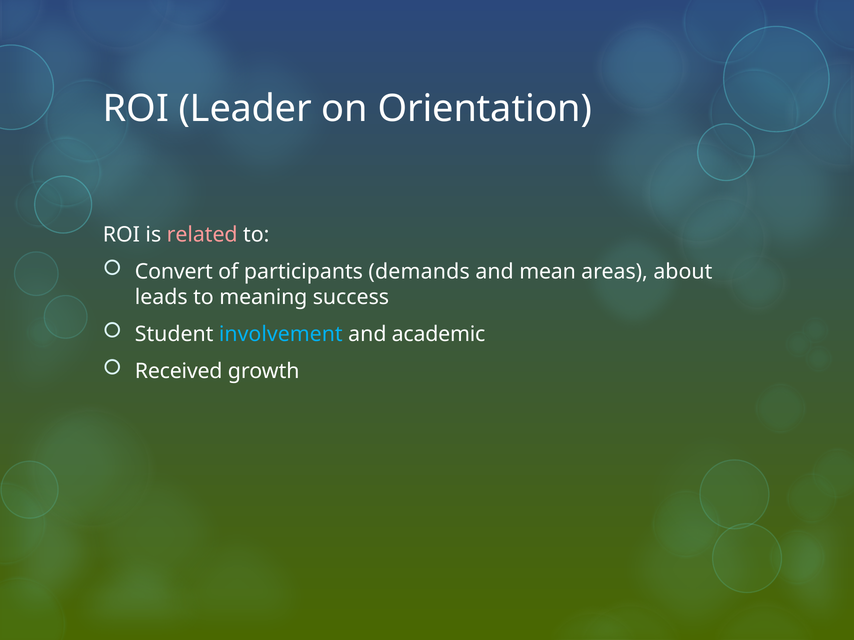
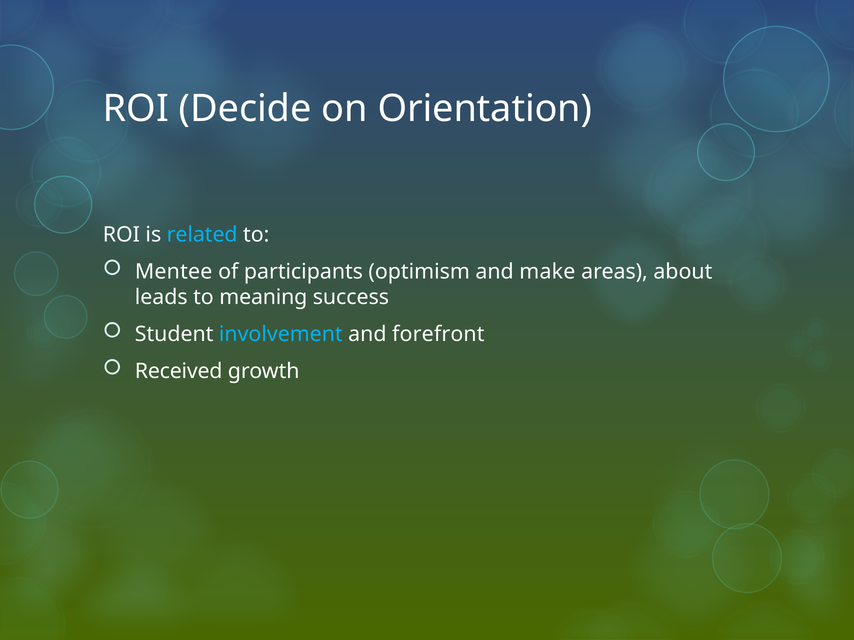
Leader: Leader -> Decide
related colour: pink -> light blue
Convert: Convert -> Mentee
demands: demands -> optimism
mean: mean -> make
academic: academic -> forefront
